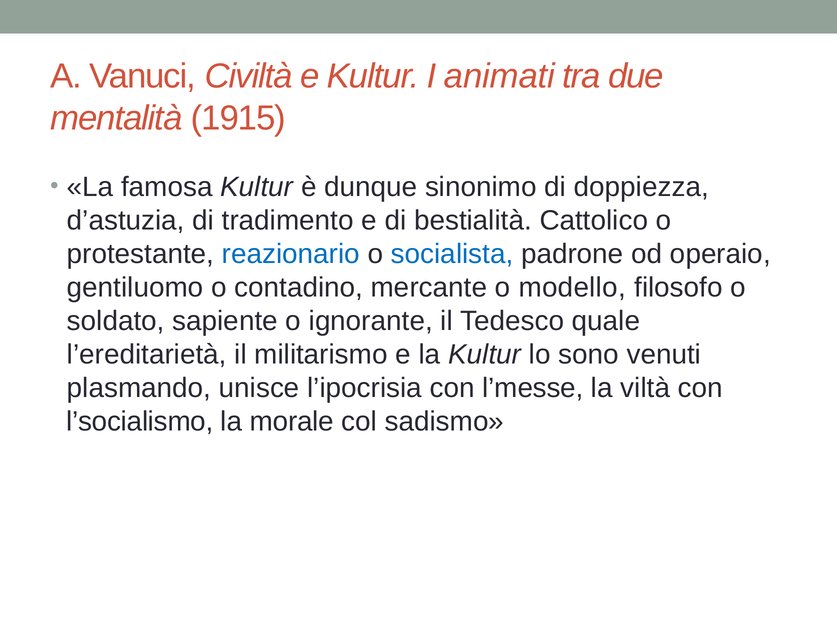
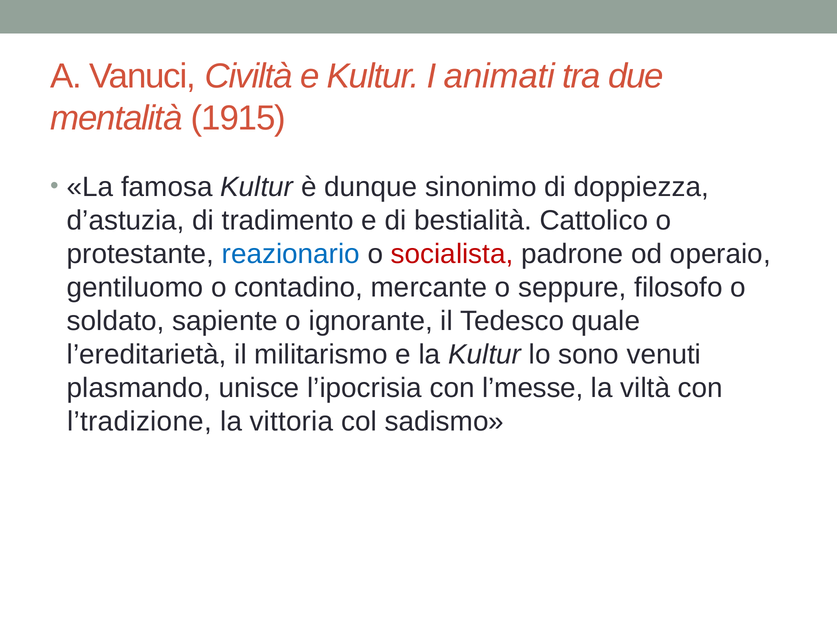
socialista colour: blue -> red
modello: modello -> seppure
l’socialismo: l’socialismo -> l’tradizione
morale: morale -> vittoria
